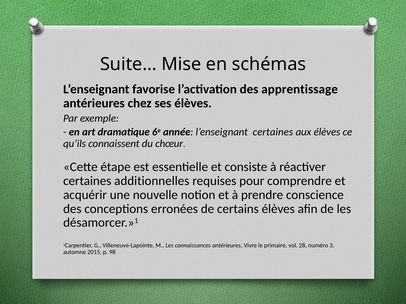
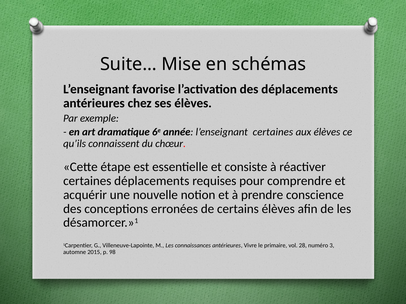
des apprentissage: apprentissage -> déplacements
certaines additionnelles: additionnelles -> déplacements
